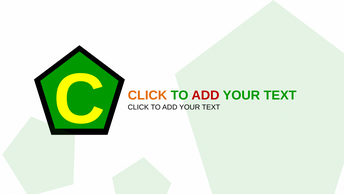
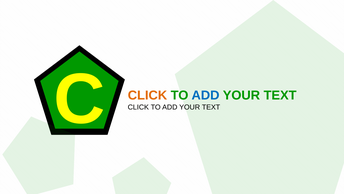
ADD at (205, 95) colour: red -> blue
